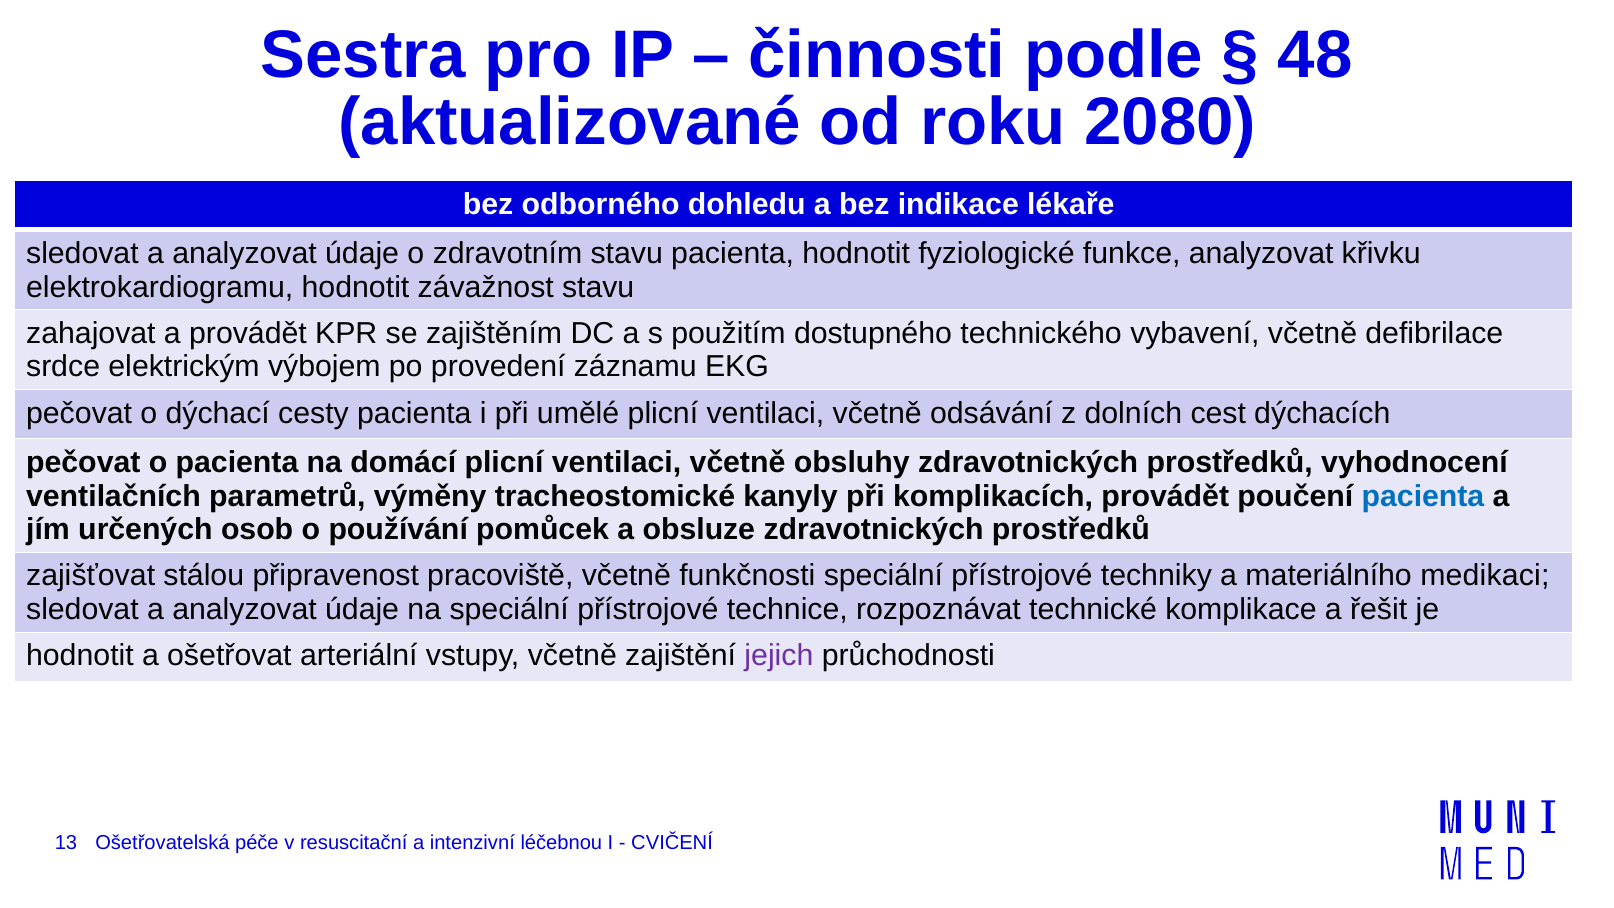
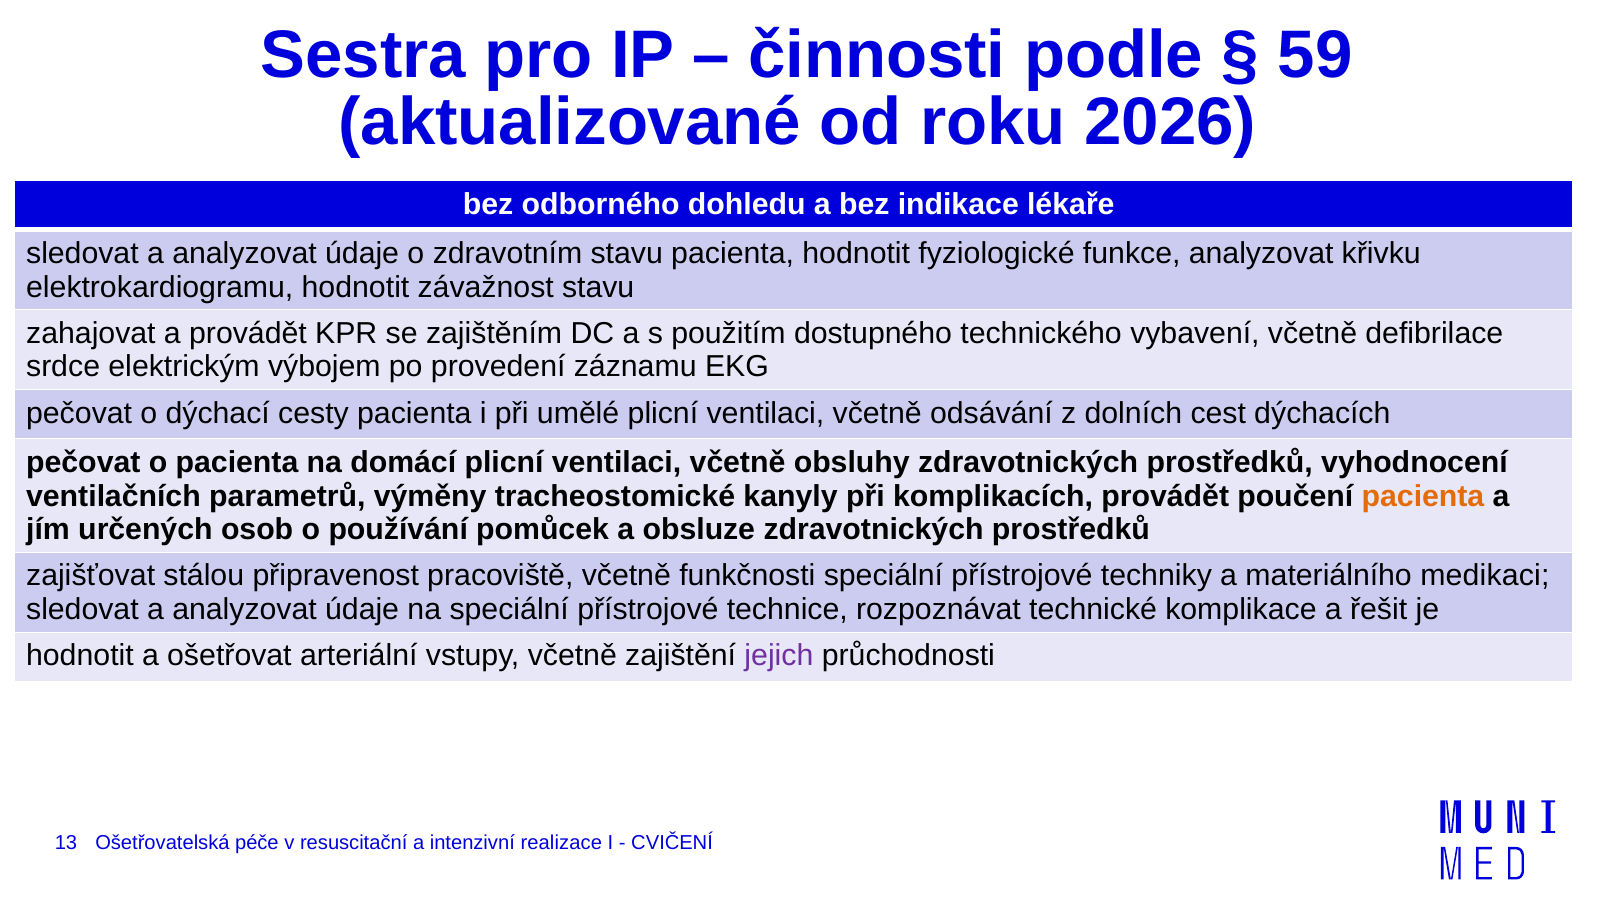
48: 48 -> 59
2080: 2080 -> 2026
pacienta at (1423, 496) colour: blue -> orange
léčebnou: léčebnou -> realizace
